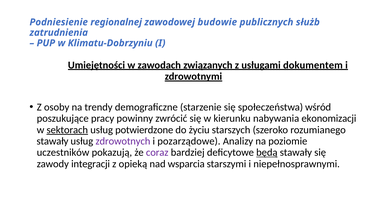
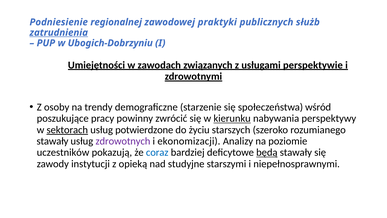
budowie: budowie -> praktyki
zatrudnienia underline: none -> present
Klimatu-Dobrzyniu: Klimatu-Dobrzyniu -> Ubogich-Dobrzyniu
dokumentem: dokumentem -> perspektywie
kierunku underline: none -> present
ekonomizacji: ekonomizacji -> perspektywy
pozarządowe: pozarządowe -> ekonomizacji
coraz colour: purple -> blue
integracji: integracji -> instytucji
wsparcia: wsparcia -> studyjne
